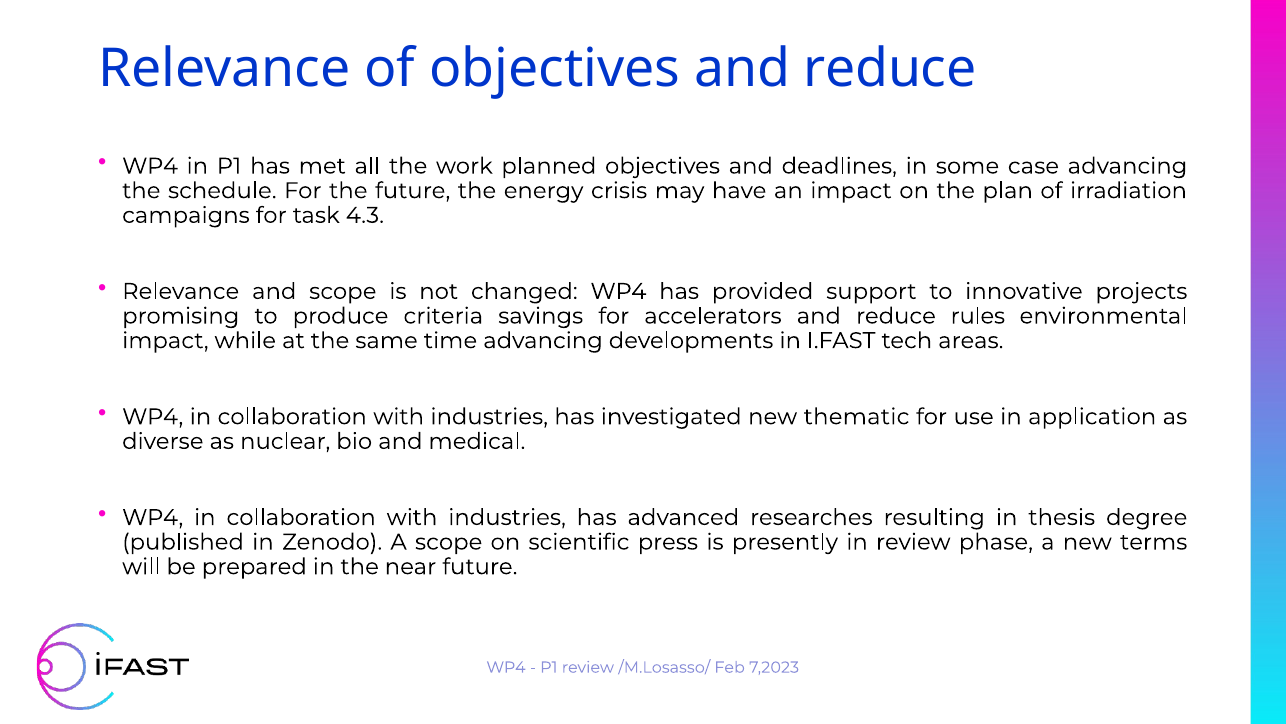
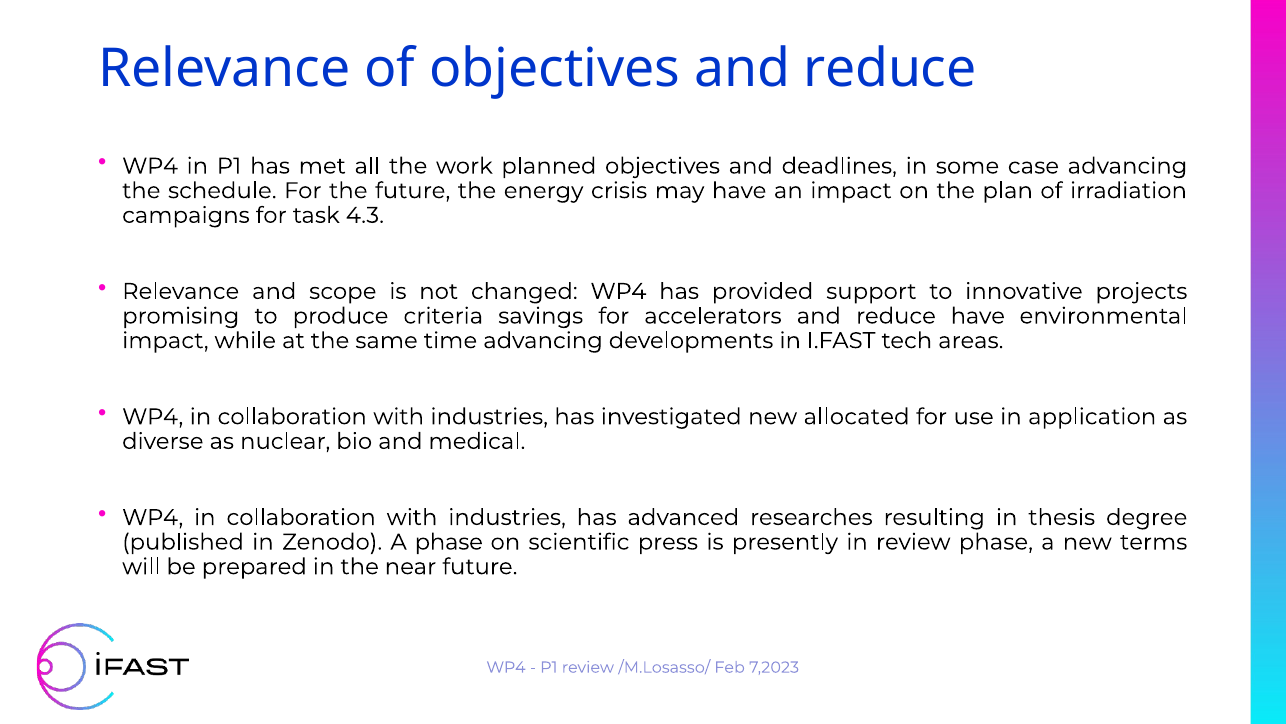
reduce rules: rules -> have
thematic: thematic -> allocated
A scope: scope -> phase
